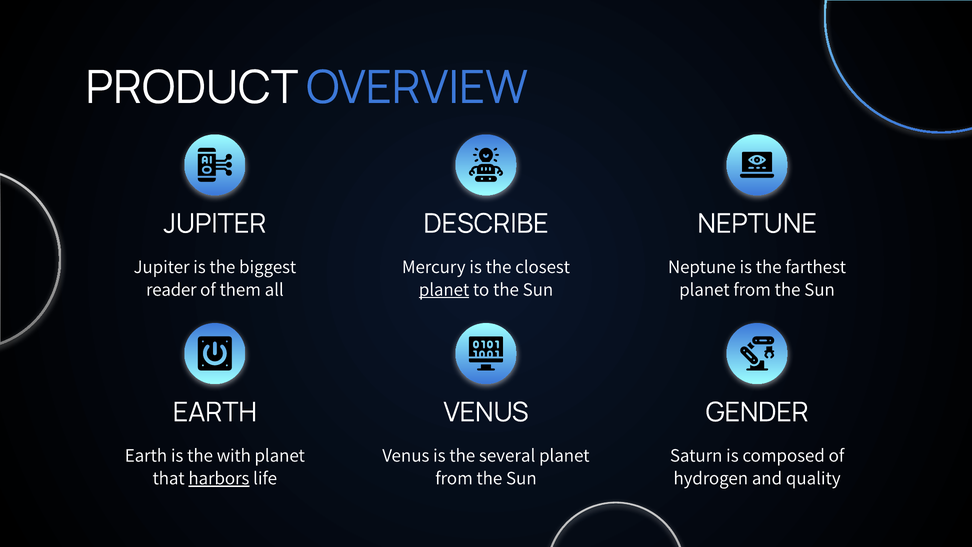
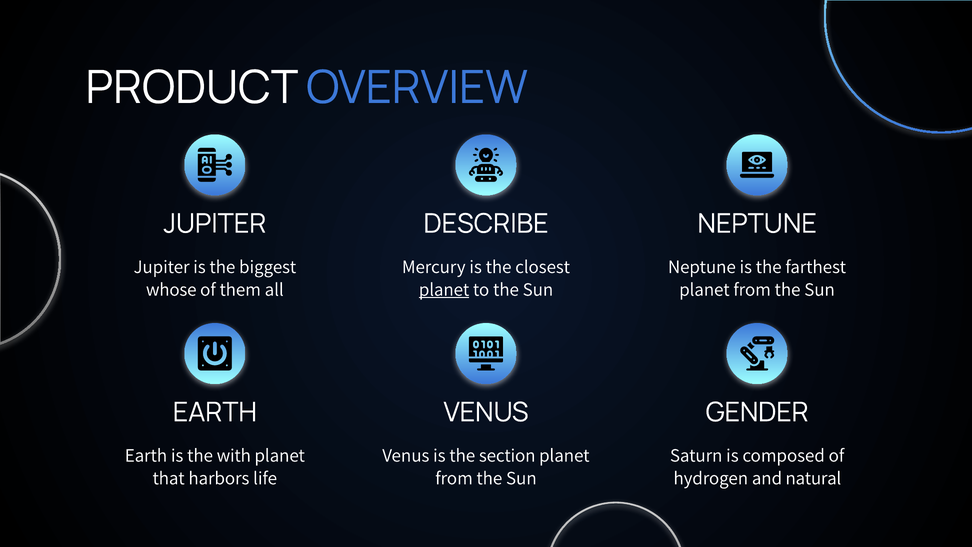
reader: reader -> whose
several: several -> section
harbors underline: present -> none
quality: quality -> natural
